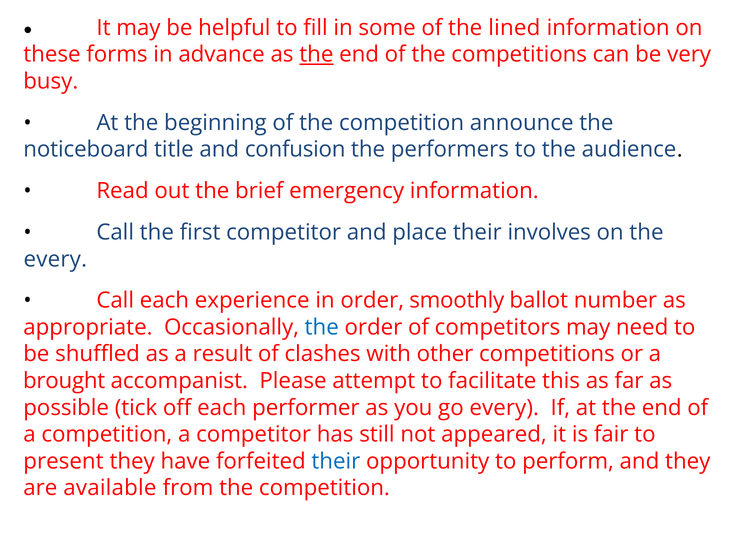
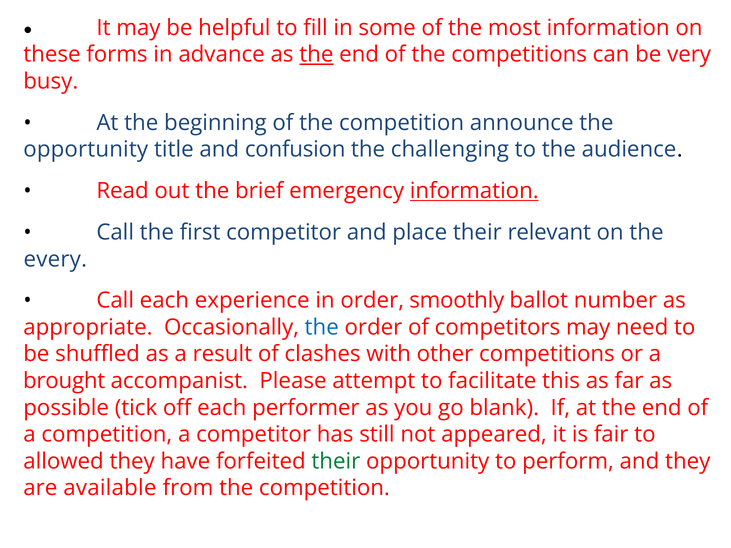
lined: lined -> most
noticeboard at (86, 150): noticeboard -> opportunity
performers: performers -> challenging
information at (474, 191) underline: none -> present
involves: involves -> relevant
go every: every -> blank
present: present -> allowed
their at (336, 461) colour: blue -> green
